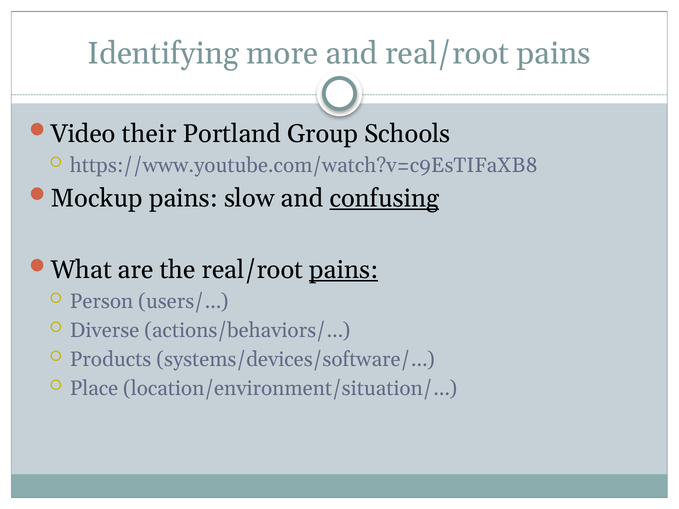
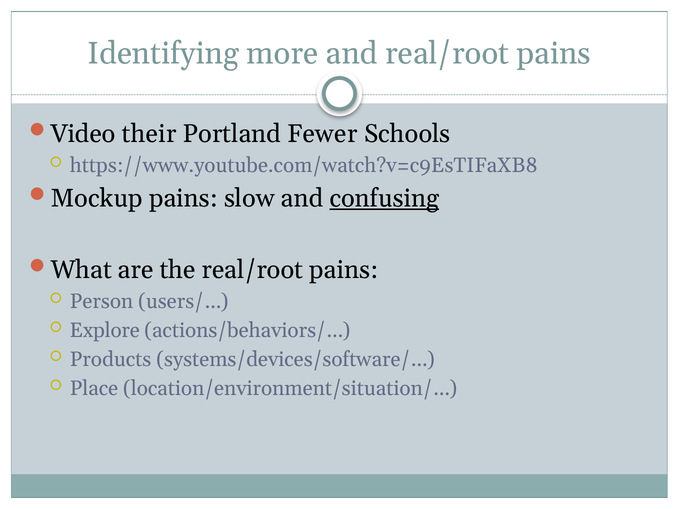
Group: Group -> Fewer
pains at (344, 270) underline: present -> none
Diverse: Diverse -> Explore
